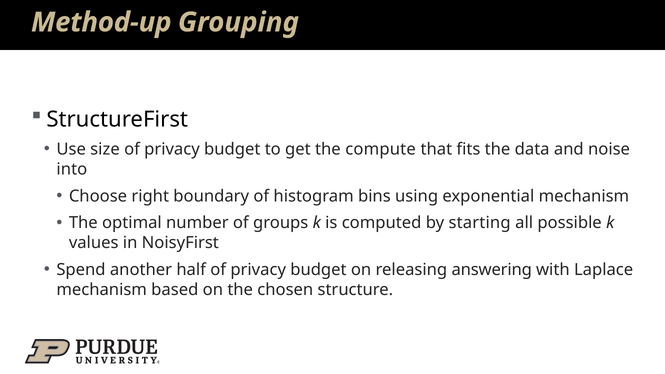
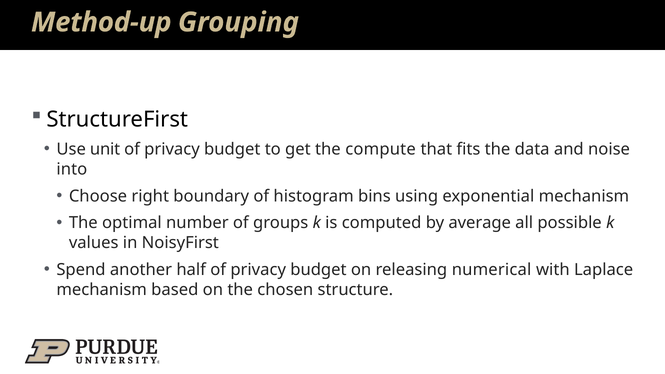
size: size -> unit
starting: starting -> average
answering: answering -> numerical
